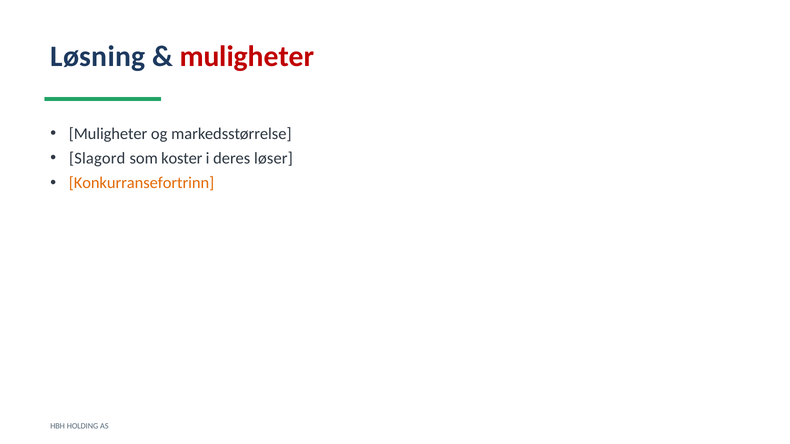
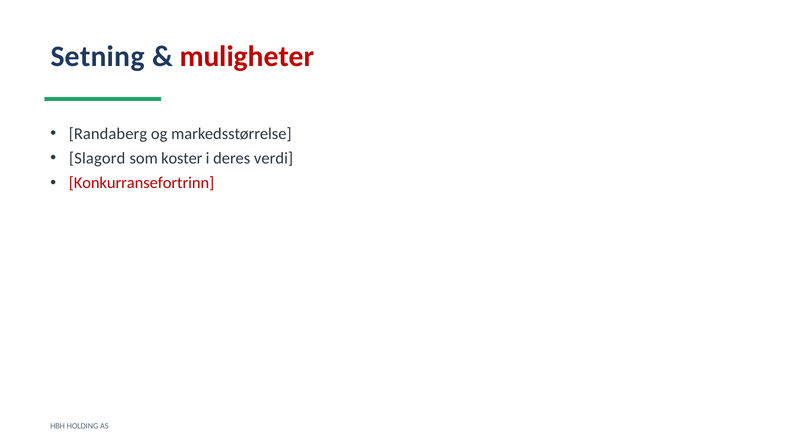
Løsning: Løsning -> Setning
Muligheter at (108, 134): Muligheter -> Randaberg
løser: løser -> verdi
Konkurransefortrinn colour: orange -> red
